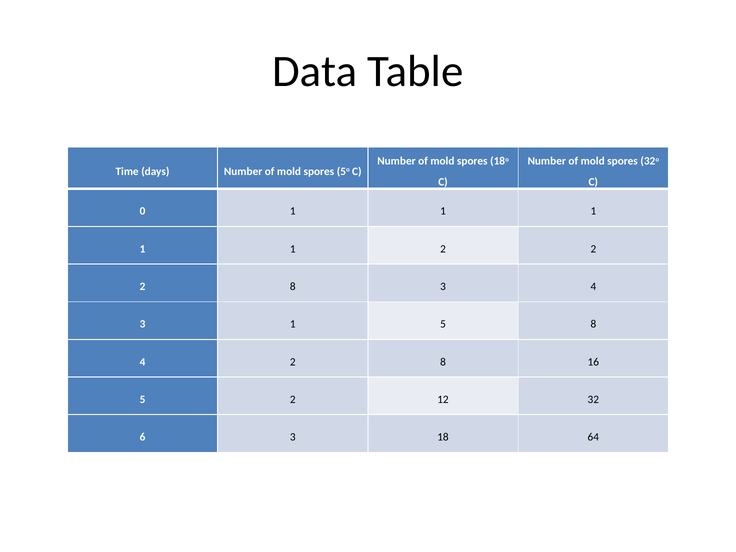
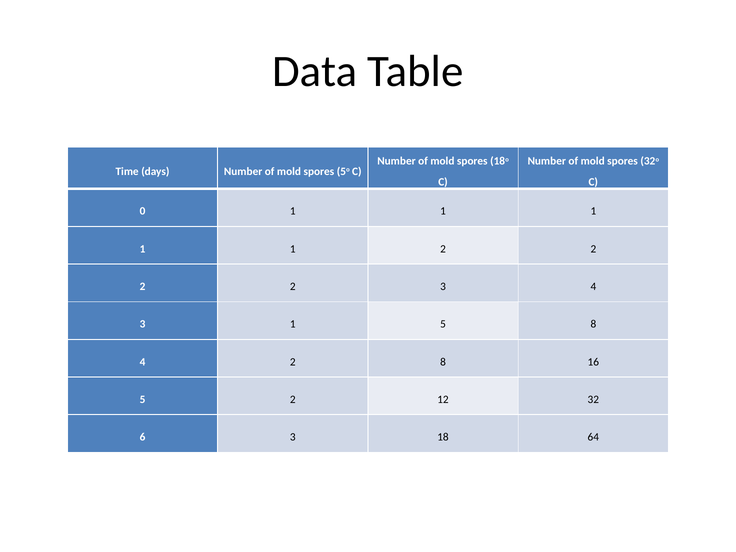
8 at (293, 287): 8 -> 2
